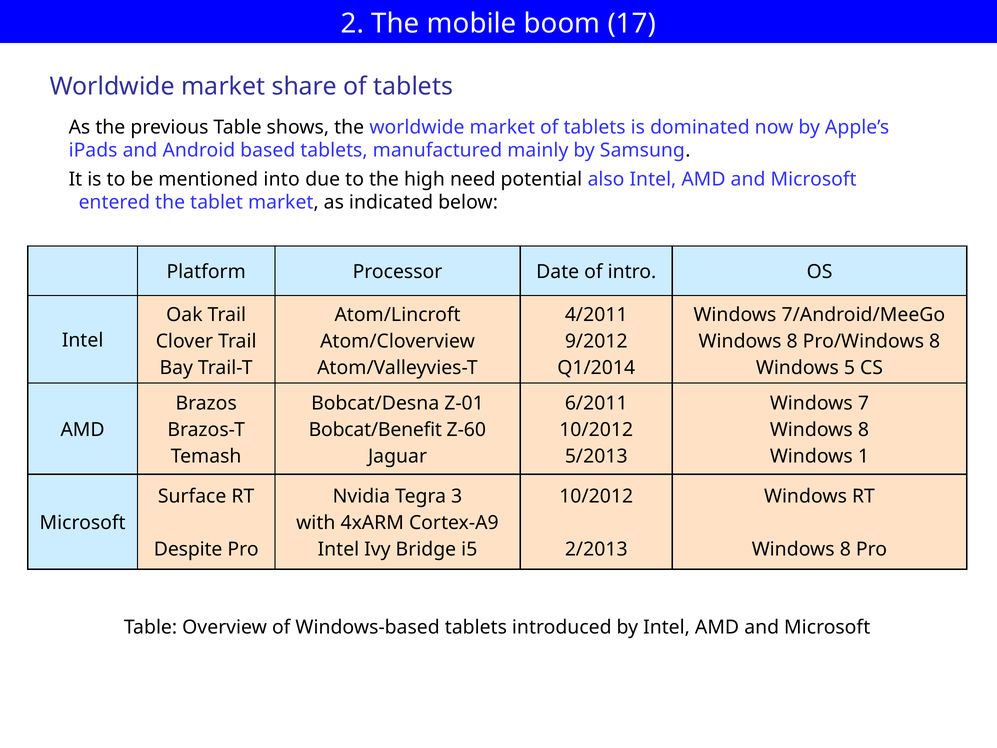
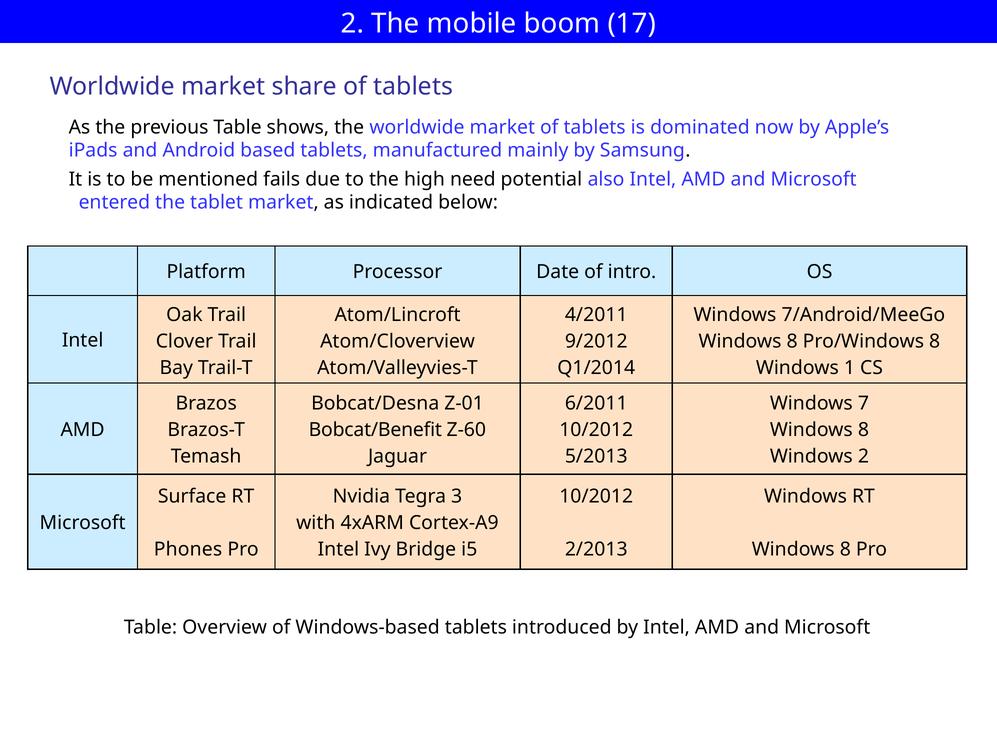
into: into -> fails
5: 5 -> 1
Windows 1: 1 -> 2
Despite: Despite -> Phones
